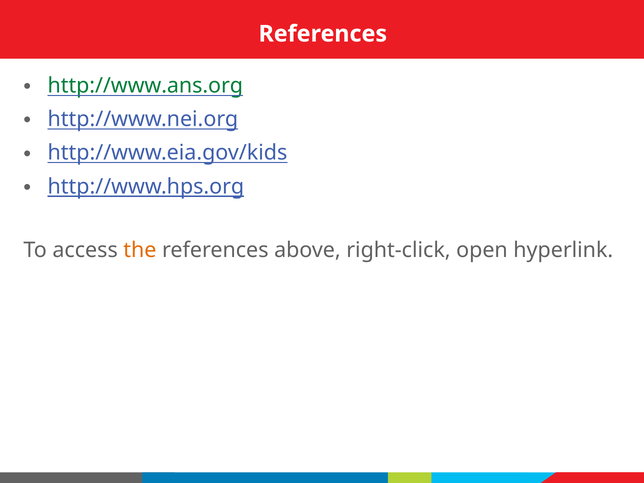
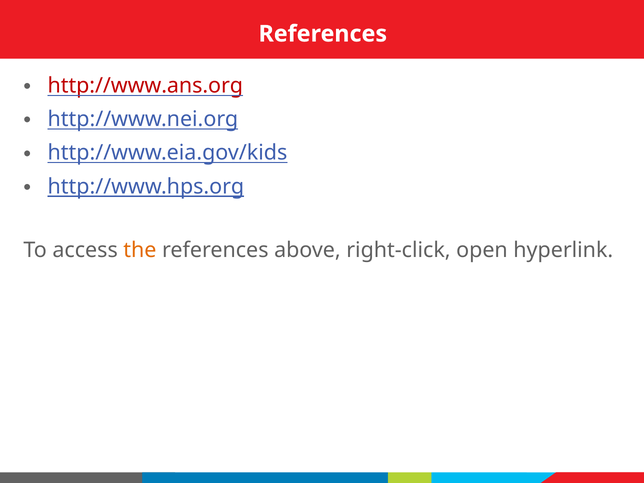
http://www.ans.org colour: green -> red
